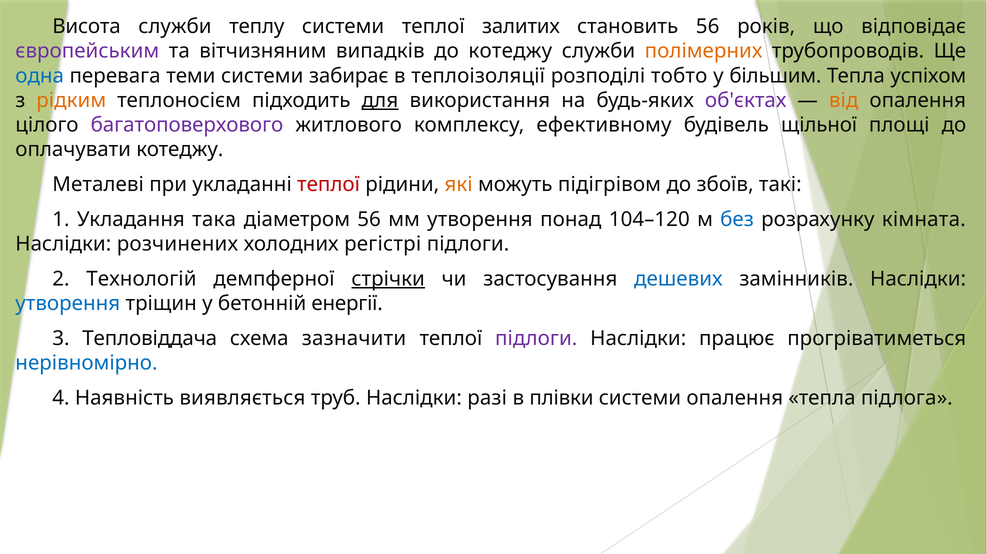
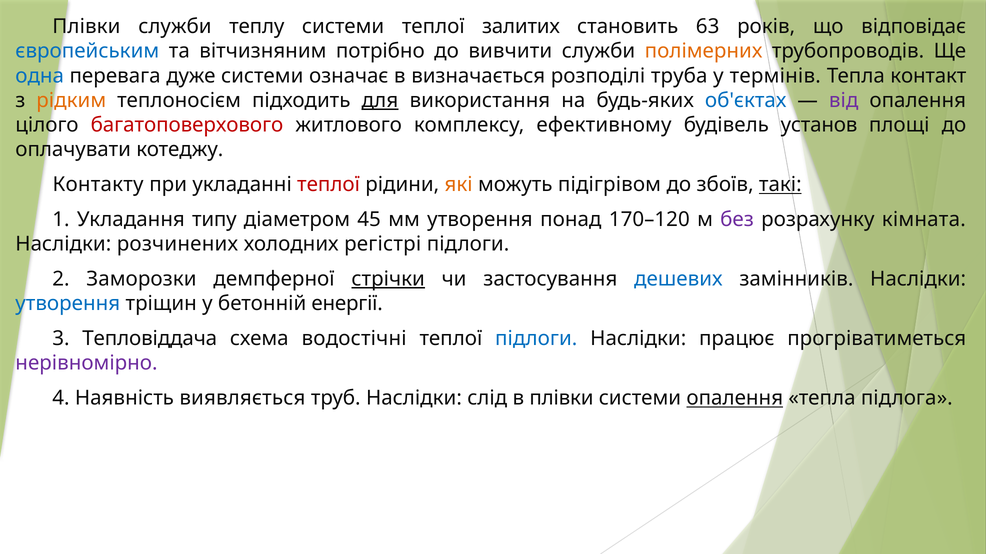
Висота at (87, 27): Висота -> Плівки
становить 56: 56 -> 63
європейським colour: purple -> blue
випадків: випадків -> потрібно
до котеджу: котеджу -> вивчити
теми: теми -> дуже
забирає: забирає -> означає
теплоізоляції: теплоізоляції -> визначається
тобто: тобто -> труба
більшим: більшим -> термінів
успіхом: успіхом -> контакт
об'єктах colour: purple -> blue
від colour: orange -> purple
багатоповерхового colour: purple -> red
щільної: щільної -> установ
Металеві: Металеві -> Контакту
такі underline: none -> present
така: така -> типу
діаметром 56: 56 -> 45
104–120: 104–120 -> 170–120
без colour: blue -> purple
Технологій: Технологій -> Заморозки
зазначити: зазначити -> водостічні
підлоги at (536, 339) colour: purple -> blue
нерівномірно colour: blue -> purple
разі: разі -> слід
опалення at (735, 399) underline: none -> present
